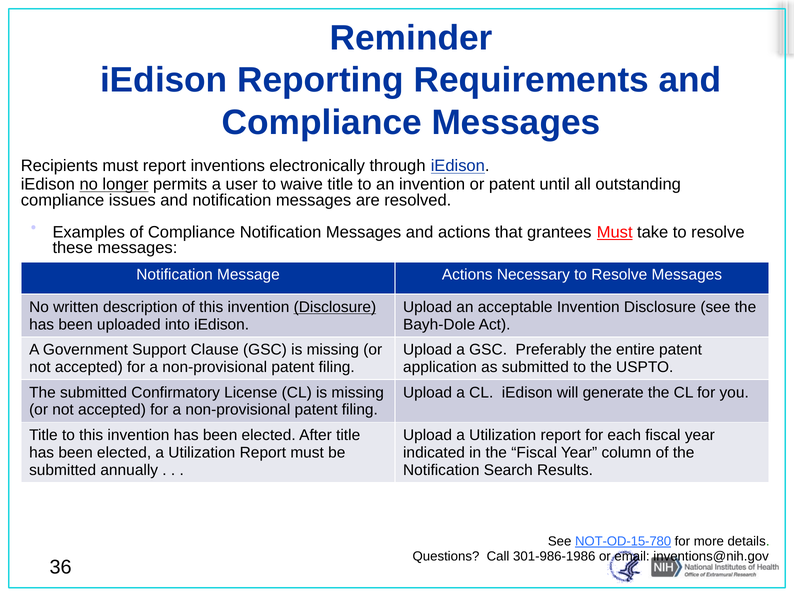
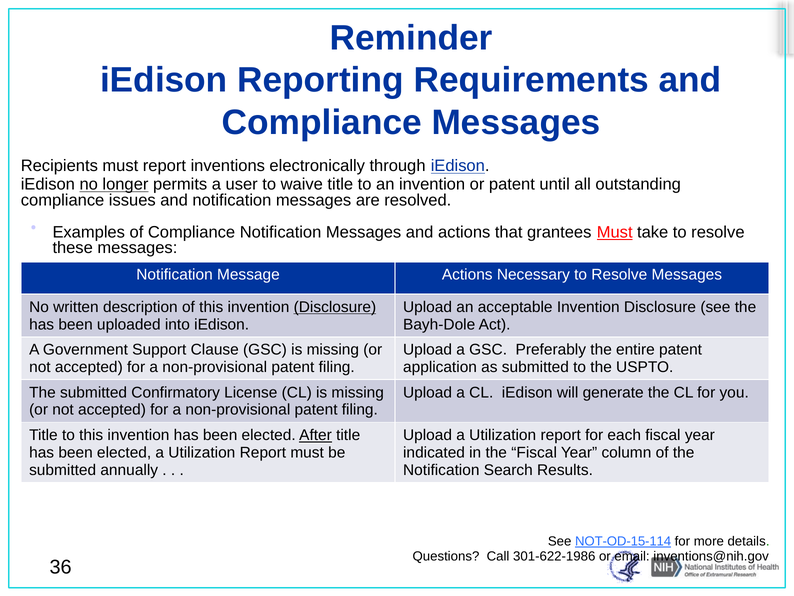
After underline: none -> present
NOT-OD-15-780: NOT-OD-15-780 -> NOT-OD-15-114
301-986-1986: 301-986-1986 -> 301-622-1986
